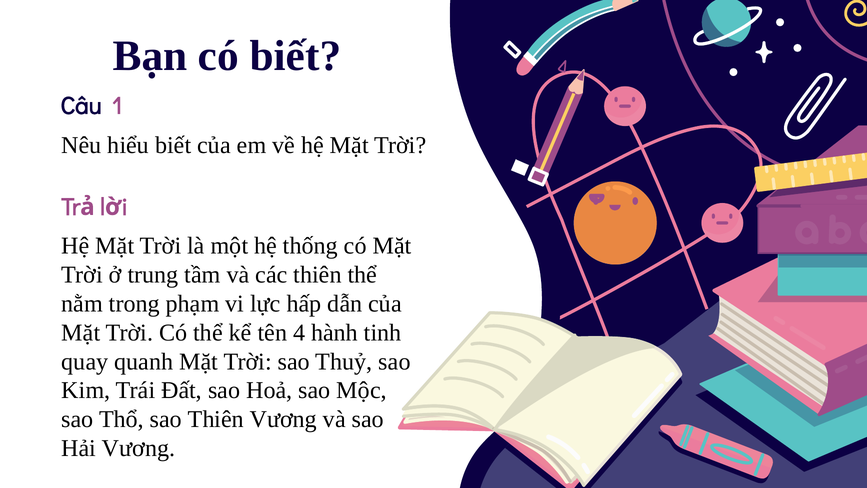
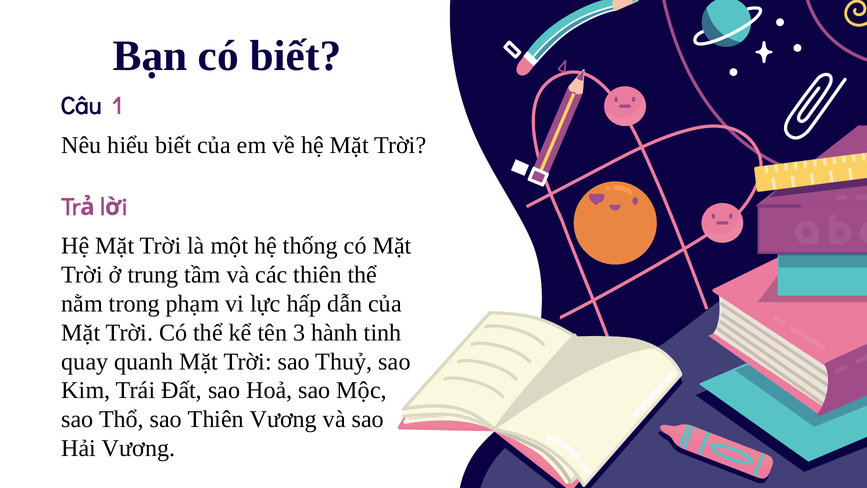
4: 4 -> 3
